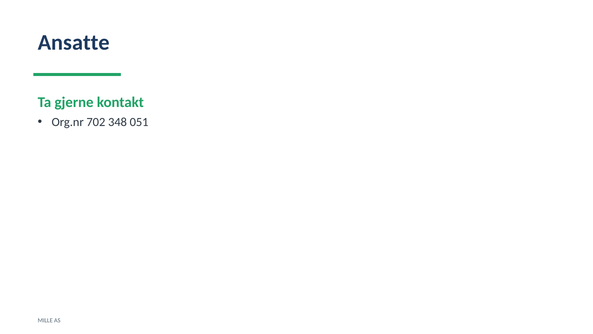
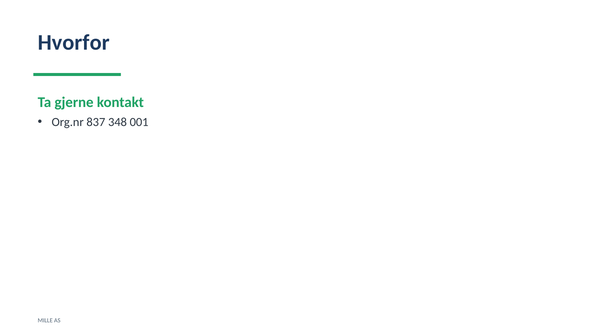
Ansatte: Ansatte -> Hvorfor
702: 702 -> 837
051: 051 -> 001
